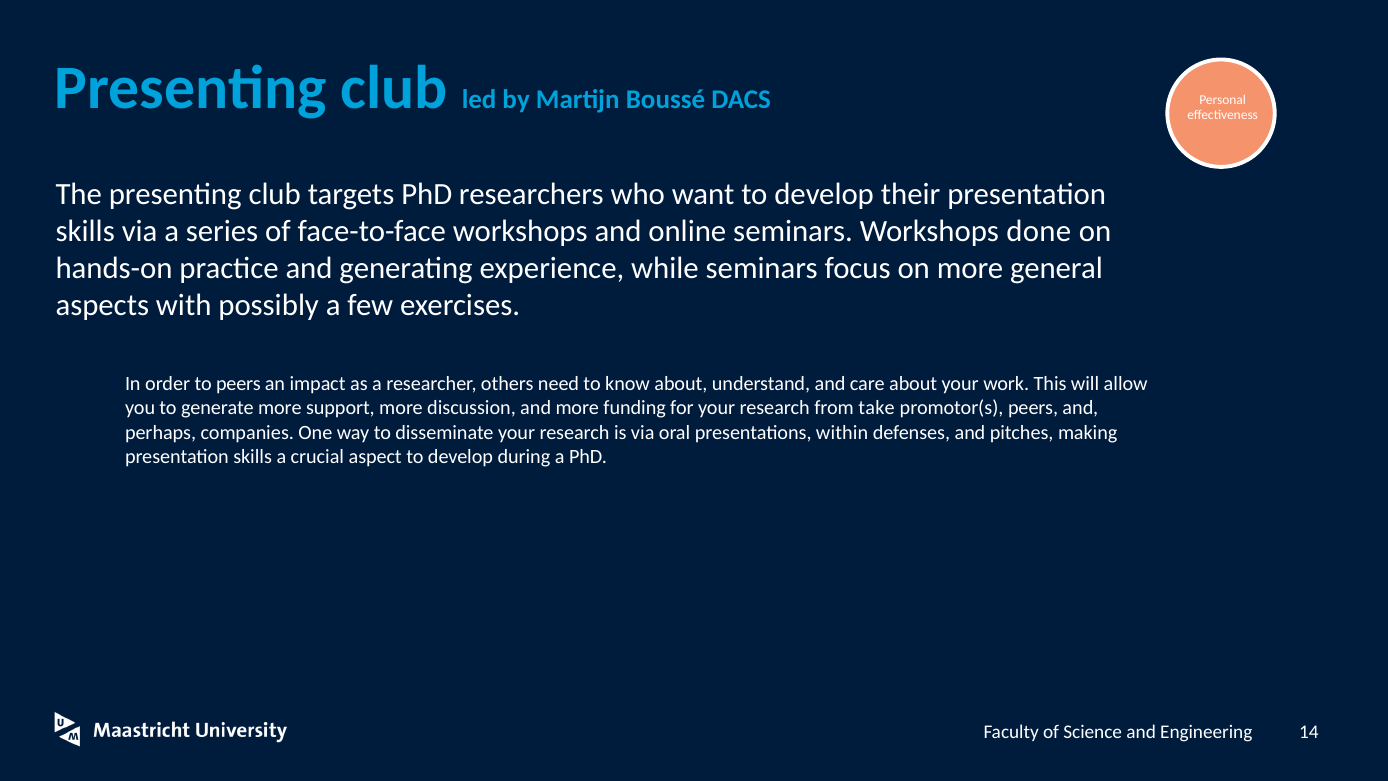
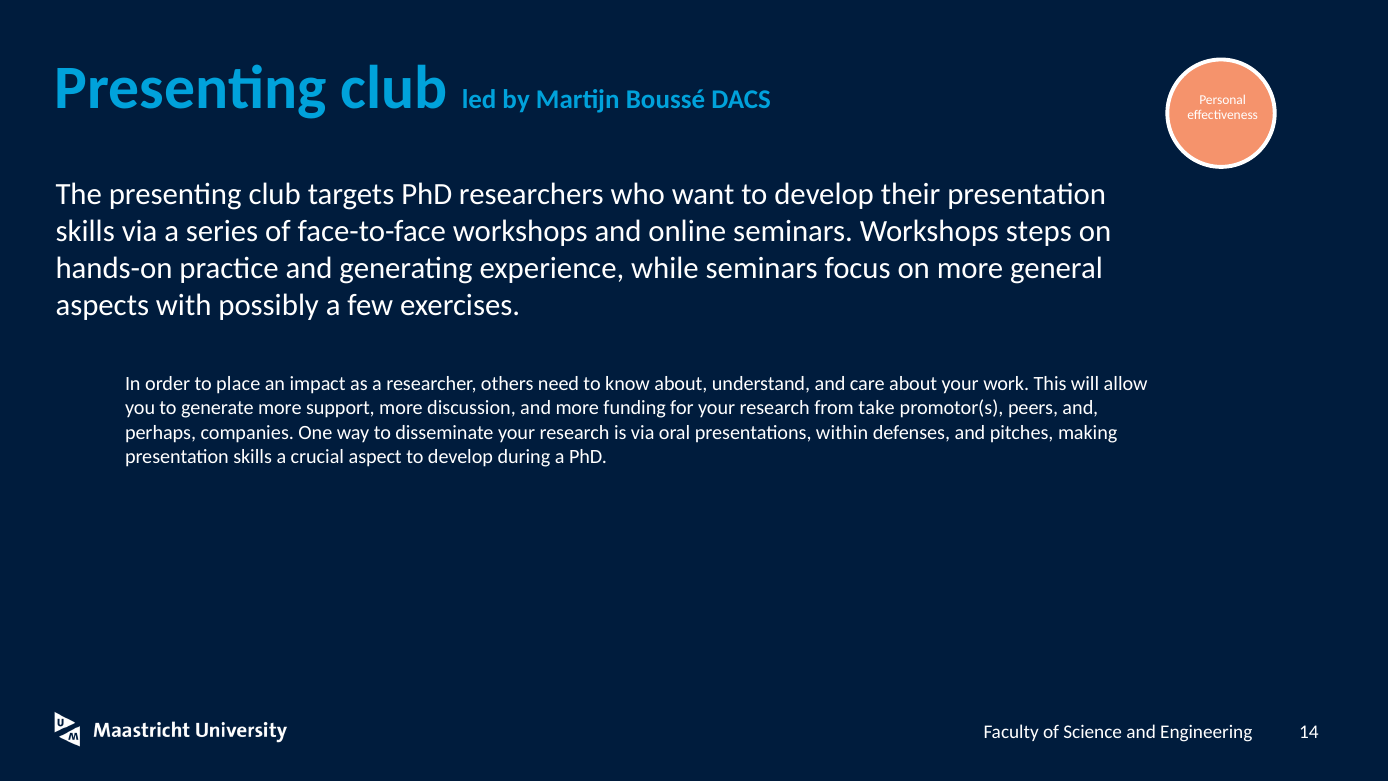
done: done -> steps
to peers: peers -> place
